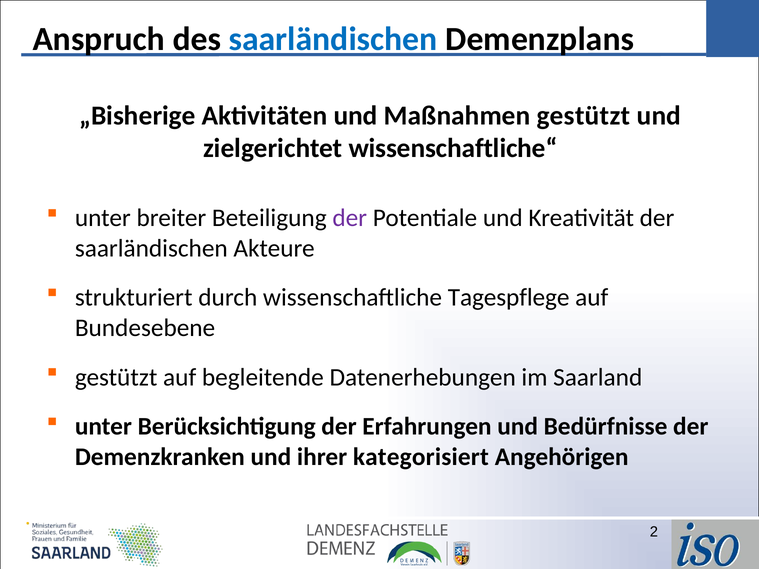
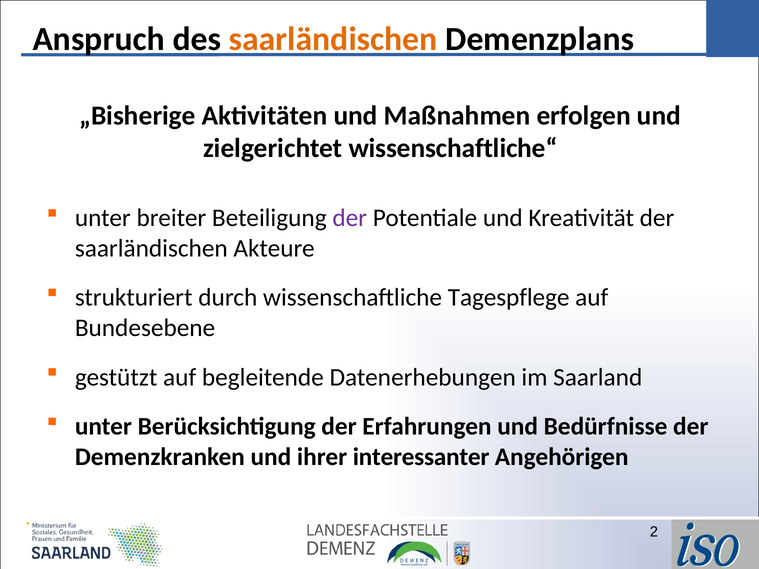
saarländischen at (333, 39) colour: blue -> orange
Maßnahmen gestützt: gestützt -> erfolgen
kategorisiert: kategorisiert -> interessanter
